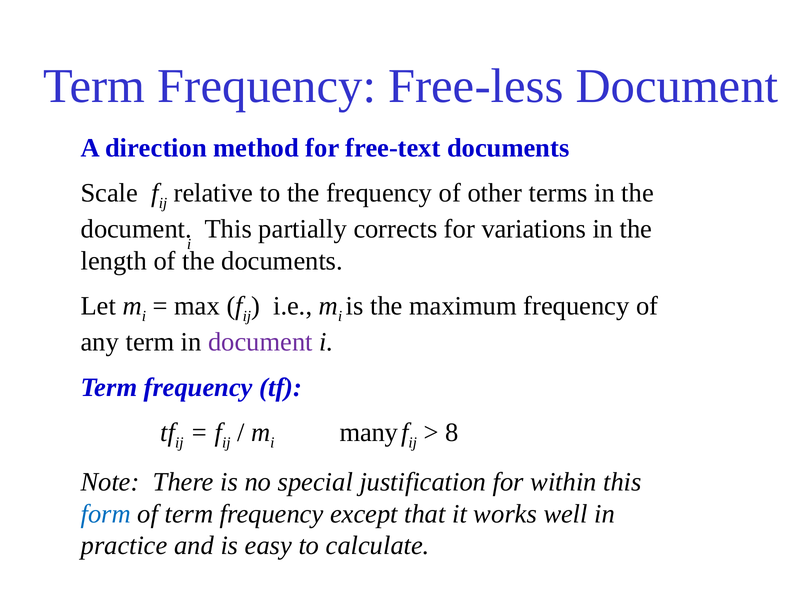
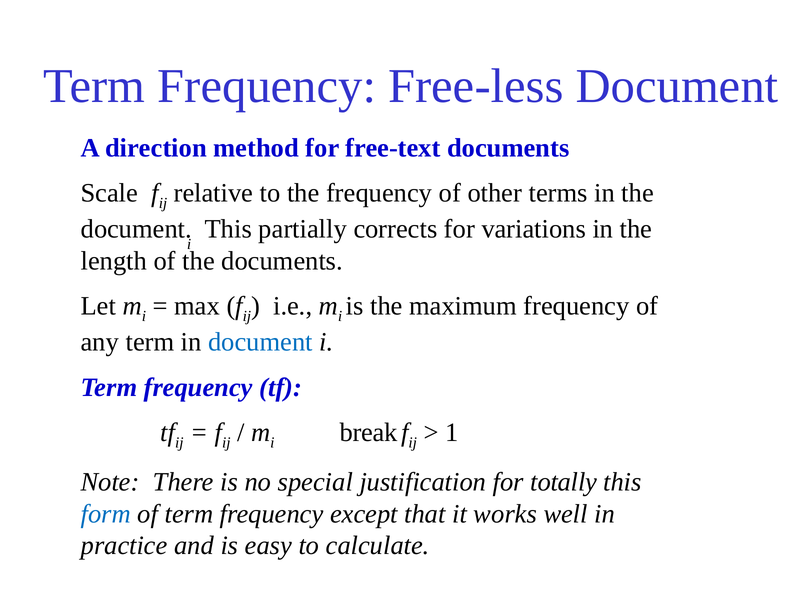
document at (260, 342) colour: purple -> blue
many: many -> break
8: 8 -> 1
within: within -> totally
